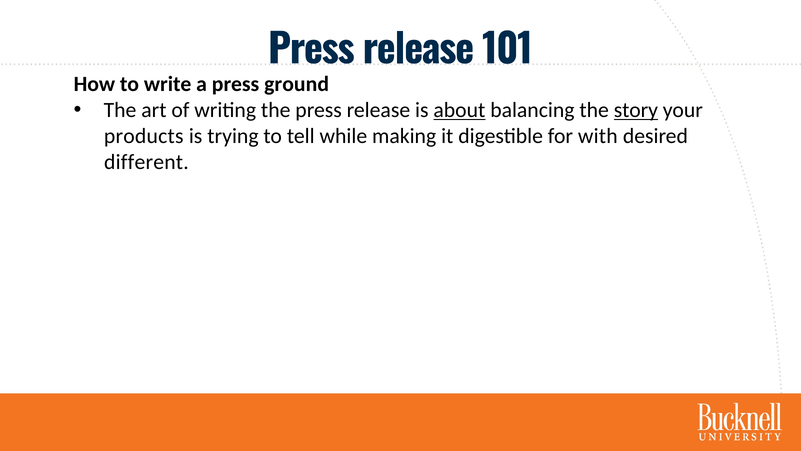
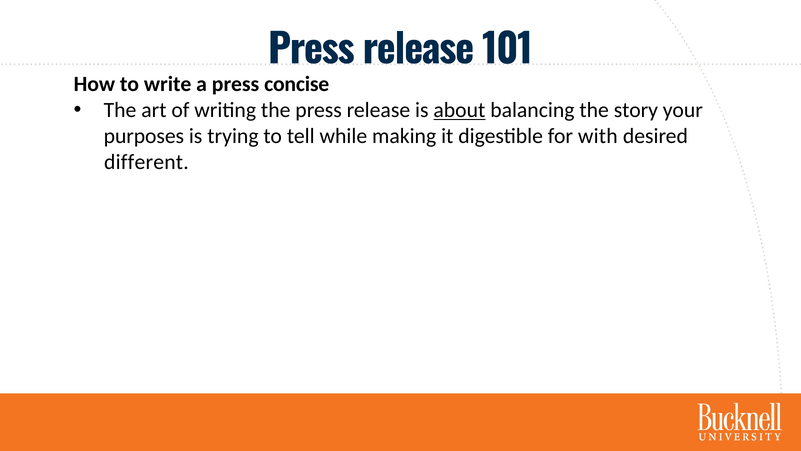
ground: ground -> concise
story underline: present -> none
products: products -> purposes
